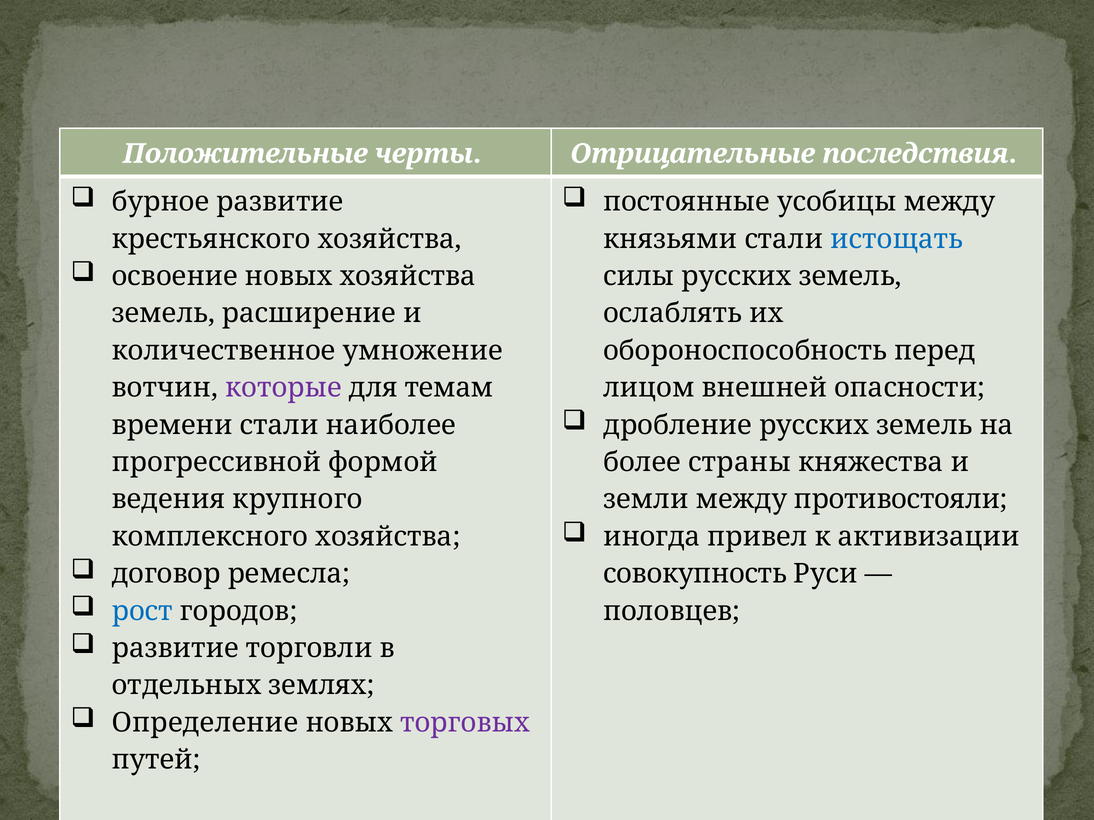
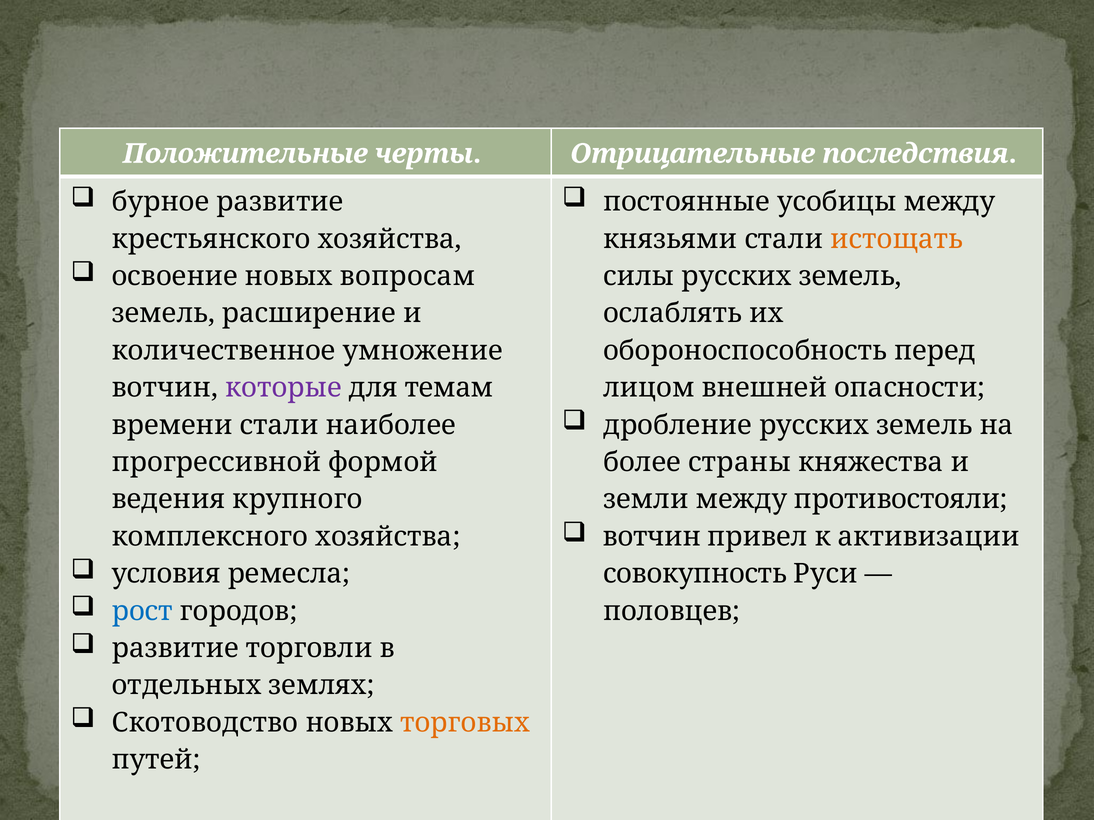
истощать colour: blue -> orange
новых хозяйства: хозяйства -> вопросам
иногда at (652, 537): иногда -> вотчин
договор: договор -> условия
Определение: Определение -> Скотоводство
торговых colour: purple -> orange
